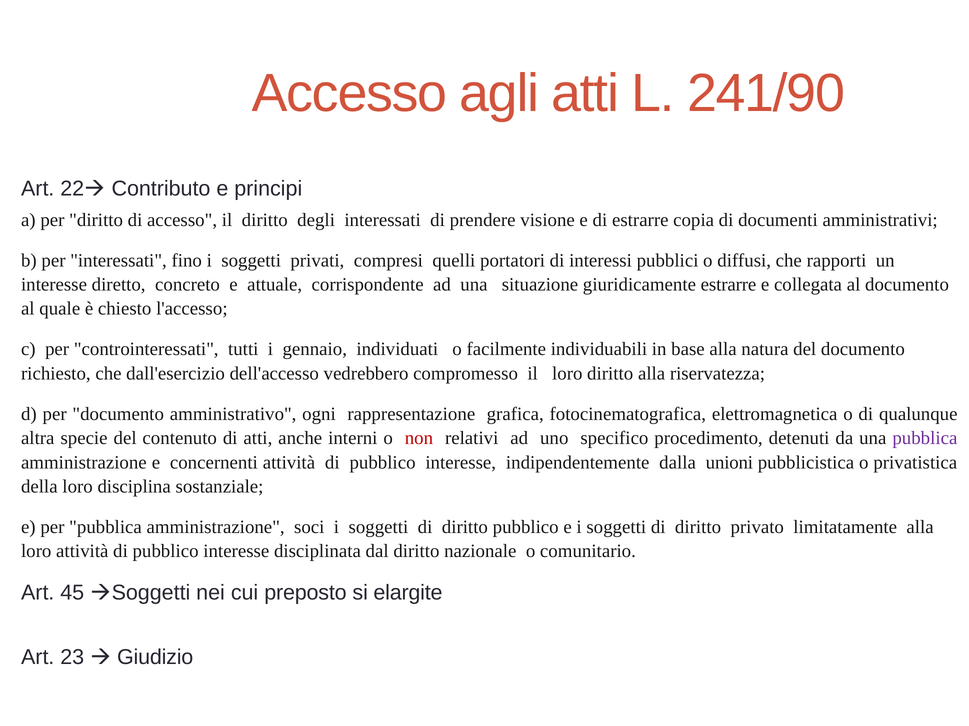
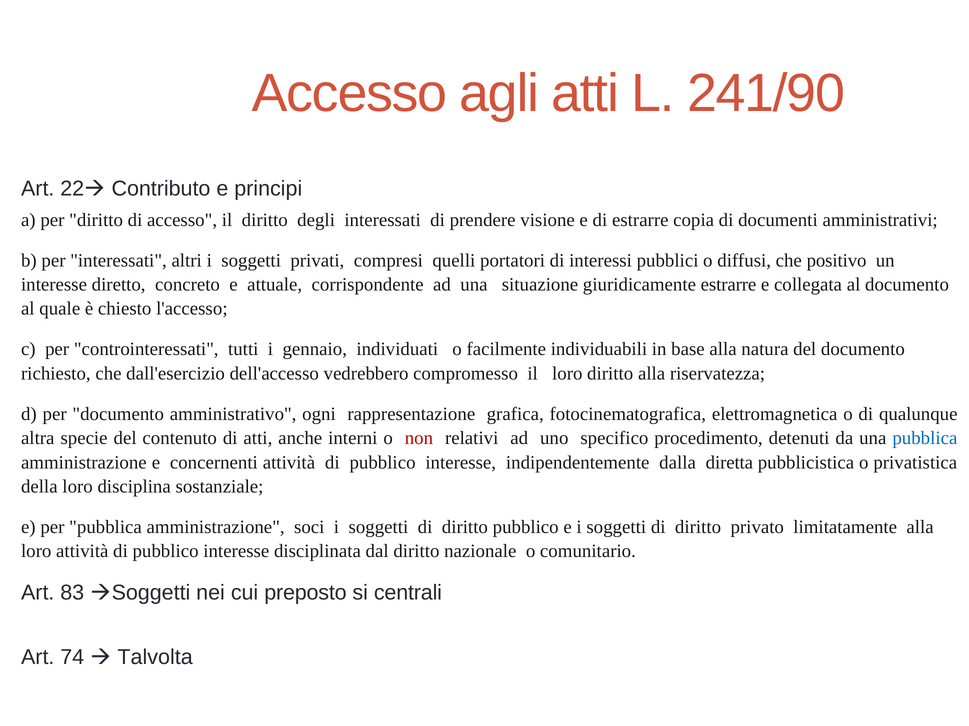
fino: fino -> altri
rapporti: rapporti -> positivo
pubblica at (925, 439) colour: purple -> blue
unioni: unioni -> diretta
45: 45 -> 83
elargite: elargite -> centrali
23: 23 -> 74
Giudizio: Giudizio -> Talvolta
